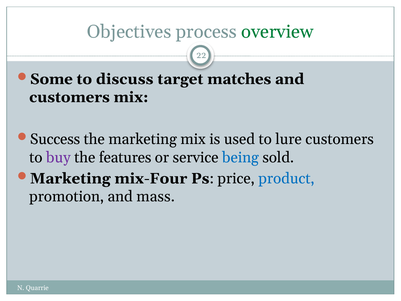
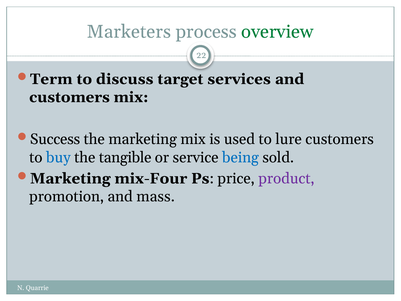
Objectives: Objectives -> Marketers
Some: Some -> Term
matches: matches -> services
buy colour: purple -> blue
features: features -> tangible
product colour: blue -> purple
